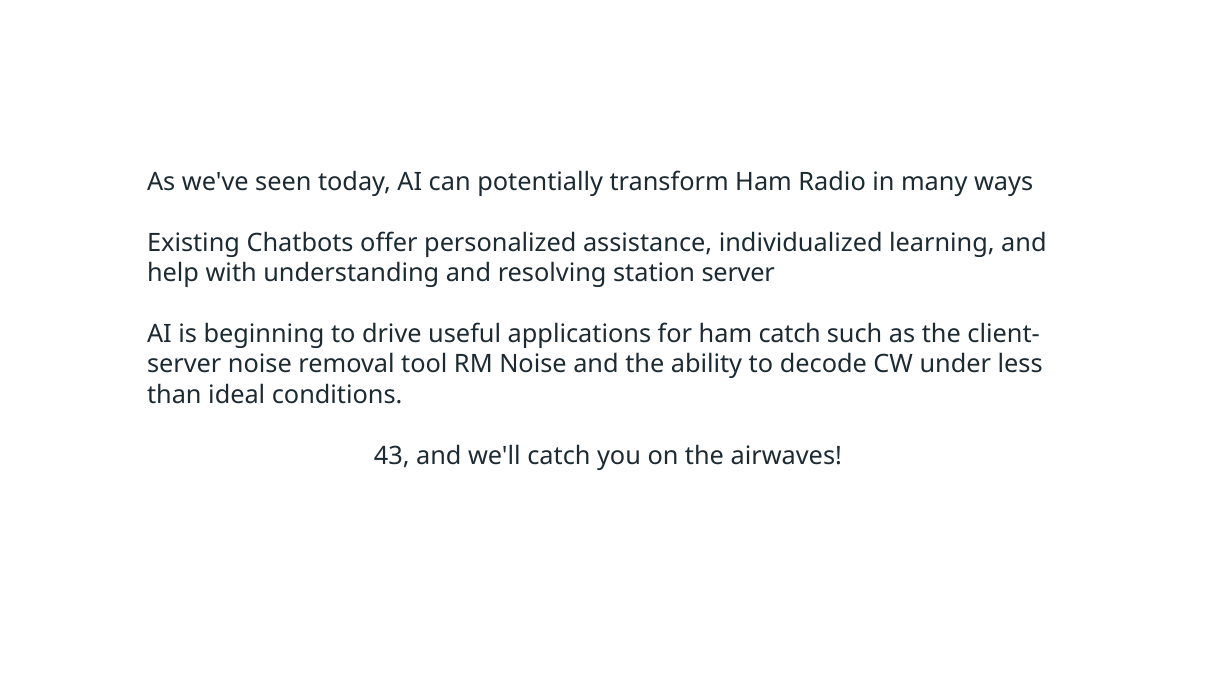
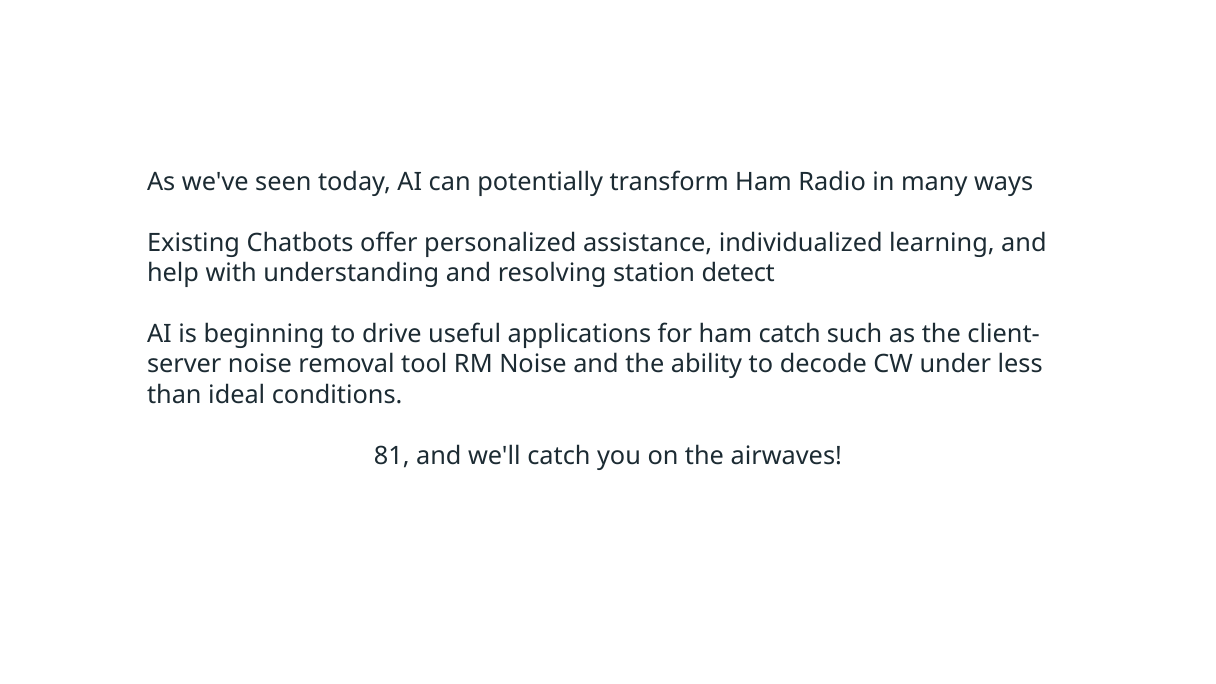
station server: server -> detect
43: 43 -> 81
